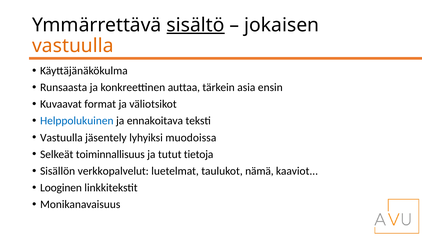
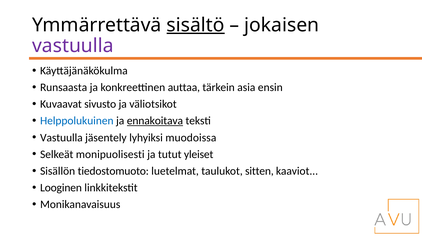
vastuulla at (73, 46) colour: orange -> purple
format: format -> sivusto
ennakoitava underline: none -> present
toiminnallisuus: toiminnallisuus -> monipuolisesti
tietoja: tietoja -> yleiset
verkkopalvelut: verkkopalvelut -> tiedostomuoto
nämä: nämä -> sitten
